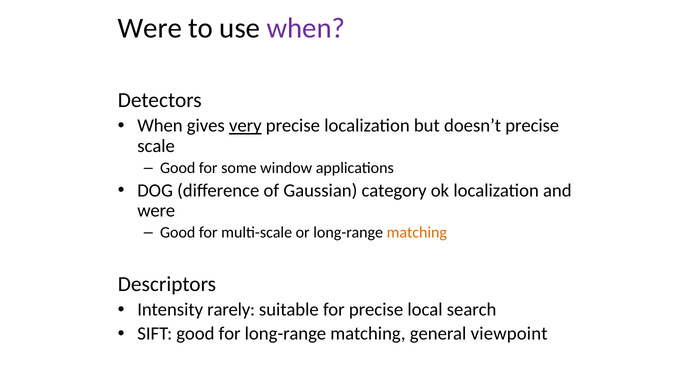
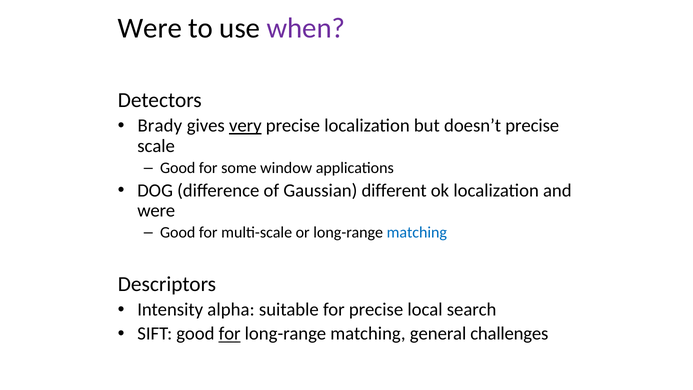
When at (160, 126): When -> Brady
category: category -> different
matching at (417, 232) colour: orange -> blue
rarely: rarely -> alpha
for at (230, 334) underline: none -> present
viewpoint: viewpoint -> challenges
